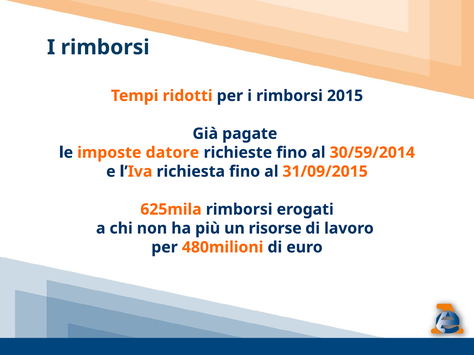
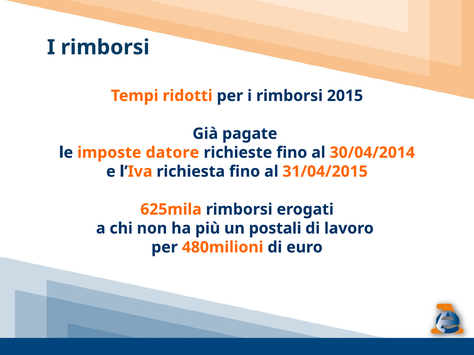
30/59/2014: 30/59/2014 -> 30/04/2014
31/09/2015: 31/09/2015 -> 31/04/2015
risorse: risorse -> postali
